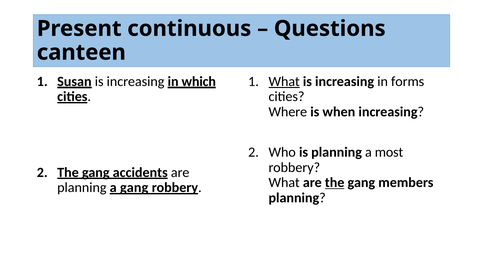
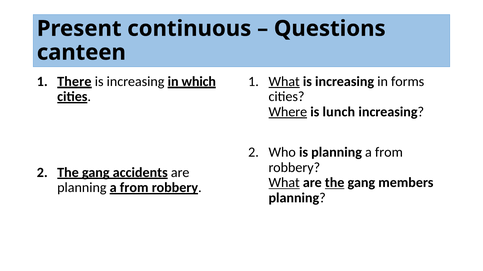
Susan: Susan -> There
Where underline: none -> present
when: when -> lunch
is planning a most: most -> from
What at (284, 183) underline: none -> present
gang at (134, 188): gang -> from
